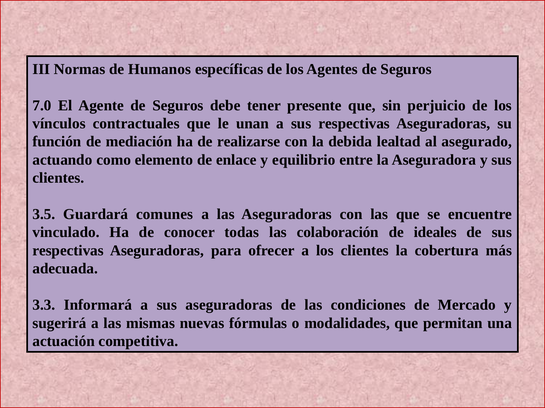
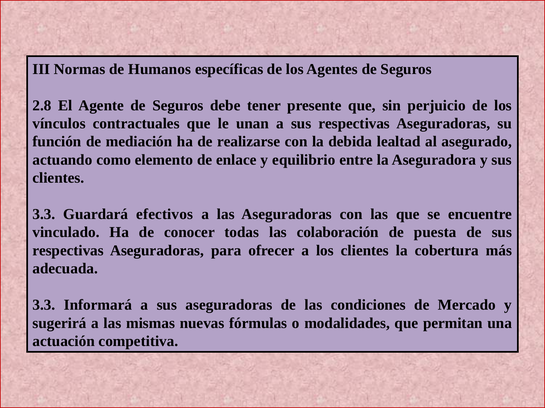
7.0: 7.0 -> 2.8
3.5 at (44, 215): 3.5 -> 3.3
comunes: comunes -> efectivos
ideales: ideales -> puesta
